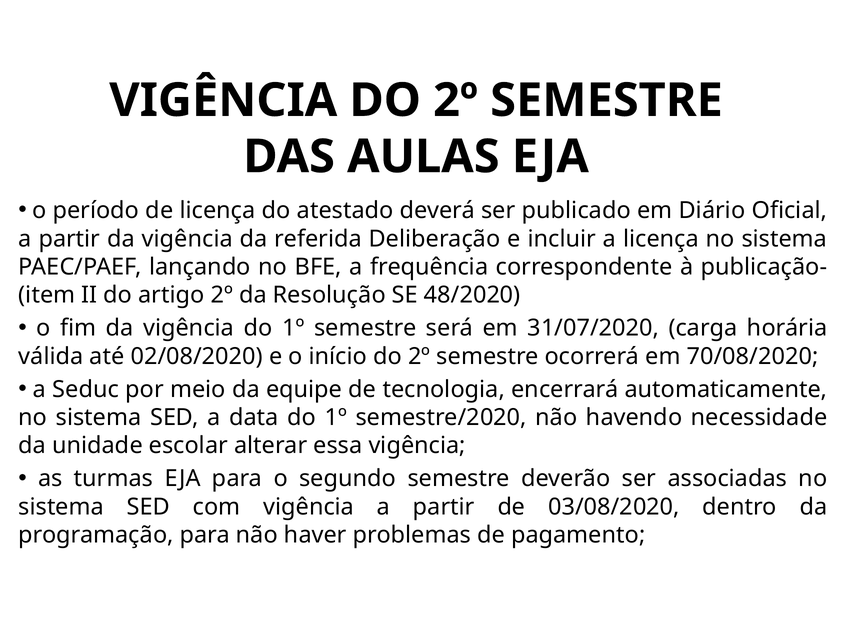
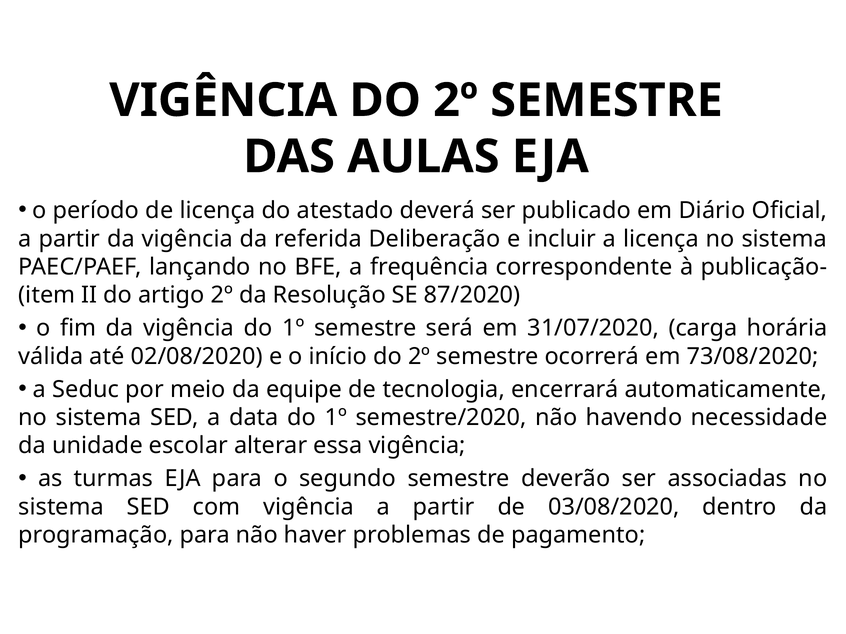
48/2020: 48/2020 -> 87/2020
70/08/2020: 70/08/2020 -> 73/08/2020
